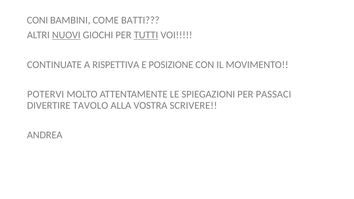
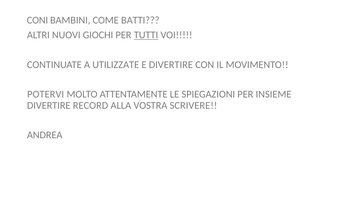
NUOVI underline: present -> none
RISPETTIVA: RISPETTIVA -> UTILIZZATE
E POSIZIONE: POSIZIONE -> DIVERTIRE
PASSACI: PASSACI -> INSIEME
TAVOLO: TAVOLO -> RECORD
